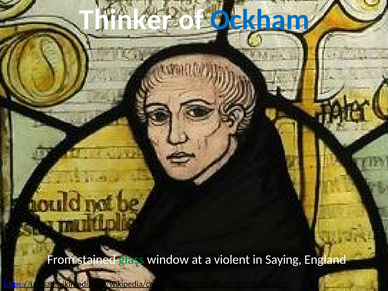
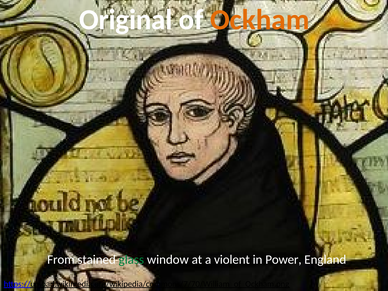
Thinker: Thinker -> Original
Ockham colour: blue -> orange
Saying: Saying -> Power
